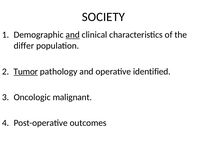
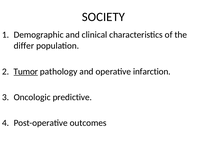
and at (73, 35) underline: present -> none
identified: identified -> infarction
malignant: malignant -> predictive
